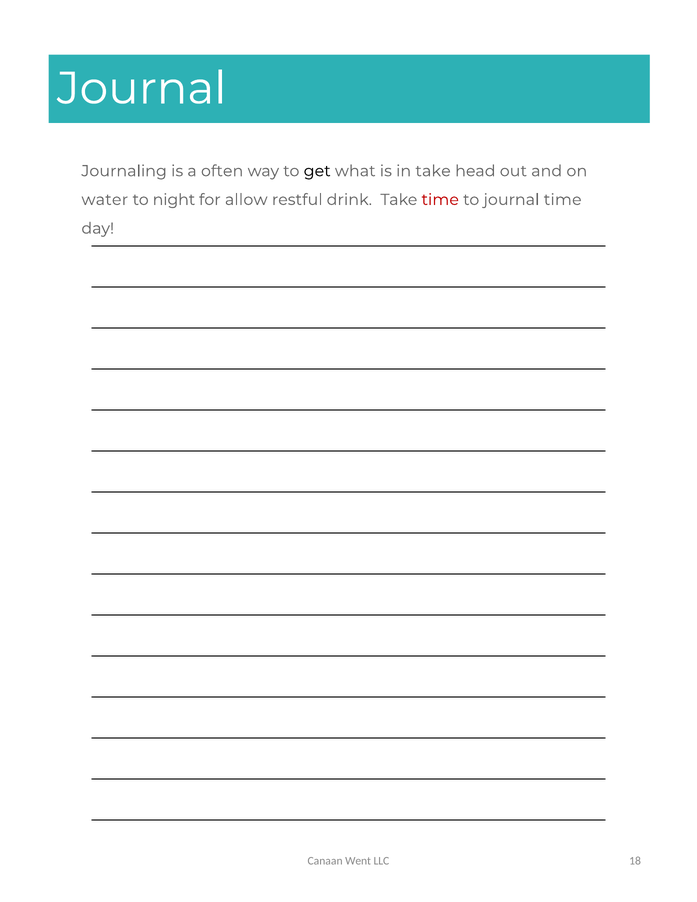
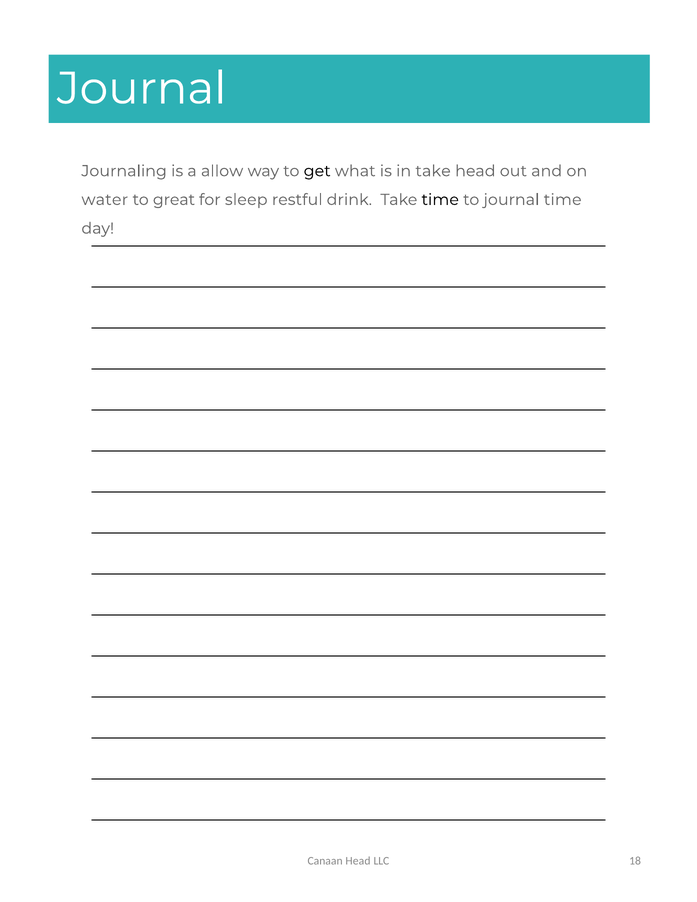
often: often -> allow
night: night -> great
allow: allow -> sleep
time at (440, 200) colour: red -> black
Canaan Went: Went -> Head
